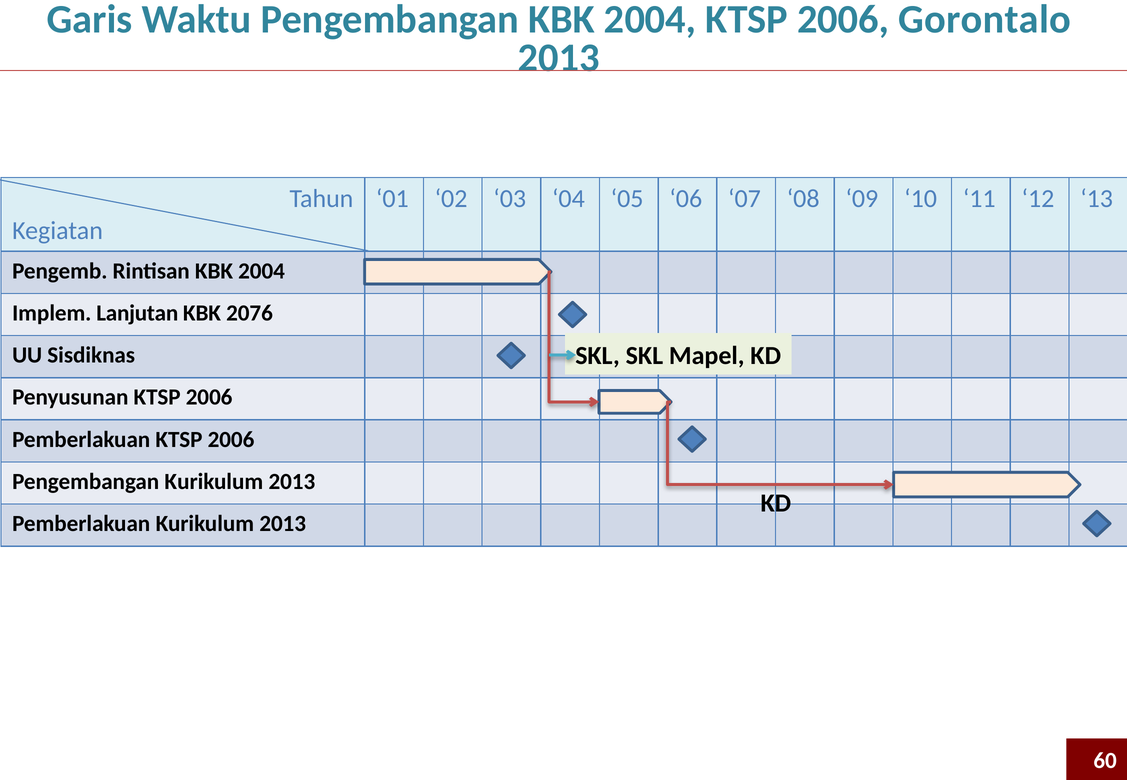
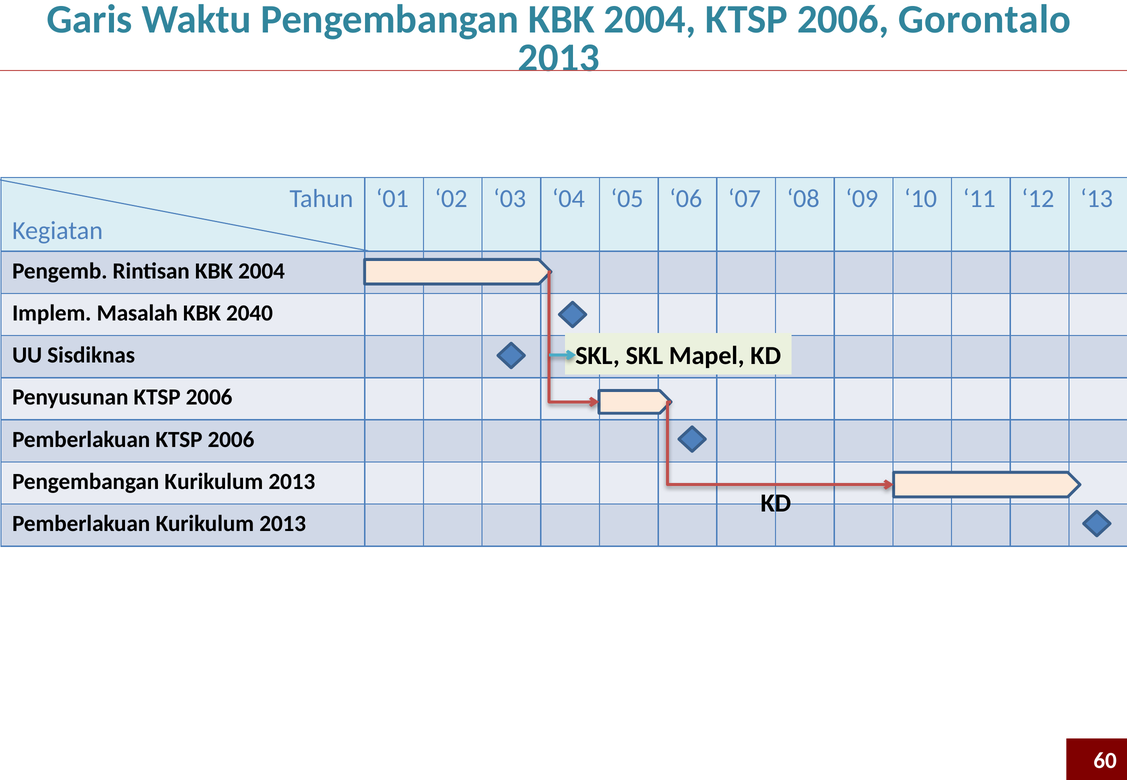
Lanjutan: Lanjutan -> Masalah
2076: 2076 -> 2040
